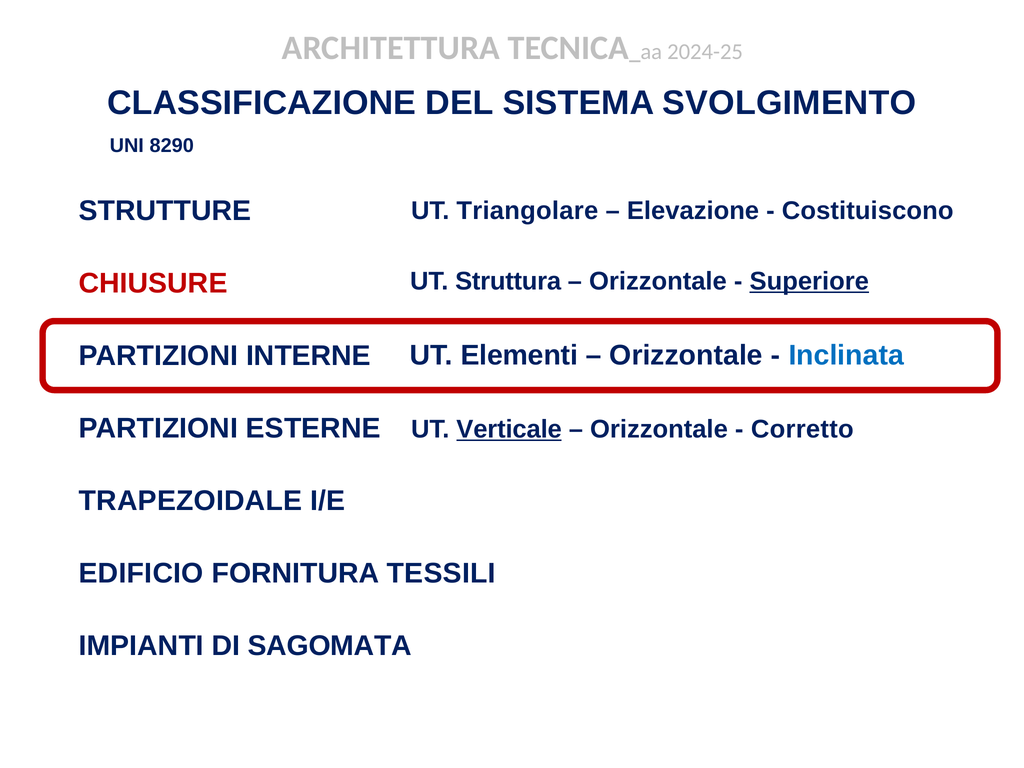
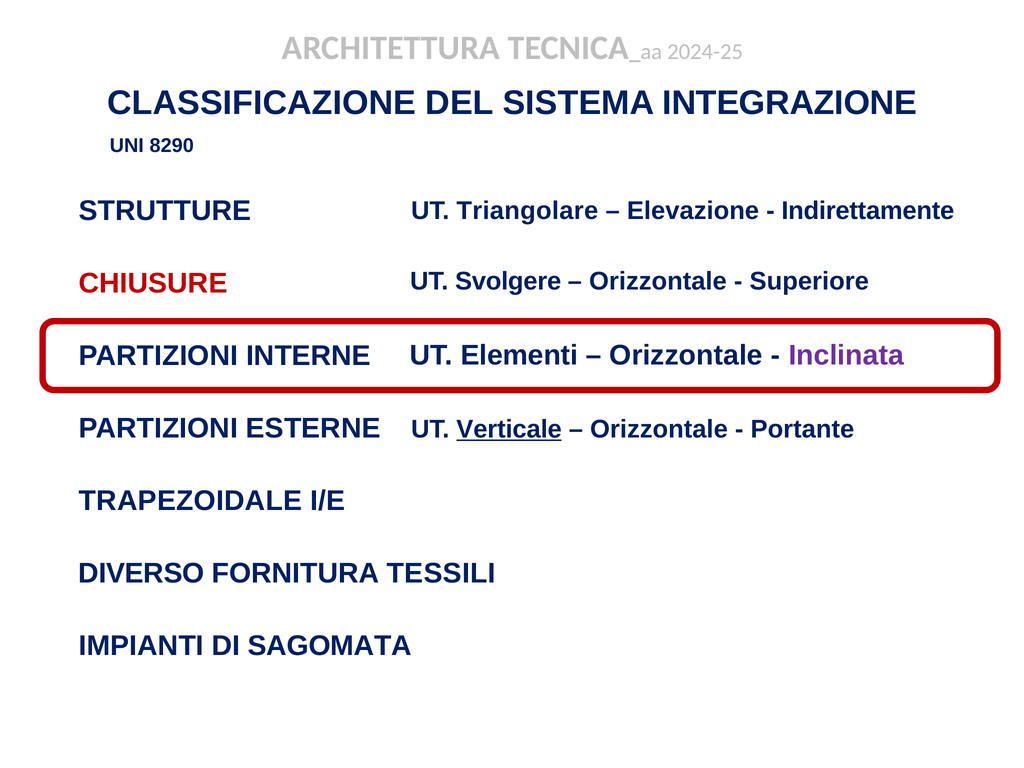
SVOLGIMENTO: SVOLGIMENTO -> INTEGRAZIONE
Costituiscono: Costituiscono -> Indirettamente
Struttura: Struttura -> Svolgere
Superiore underline: present -> none
Inclinata colour: blue -> purple
Corretto: Corretto -> Portante
EDIFICIO: EDIFICIO -> DIVERSO
